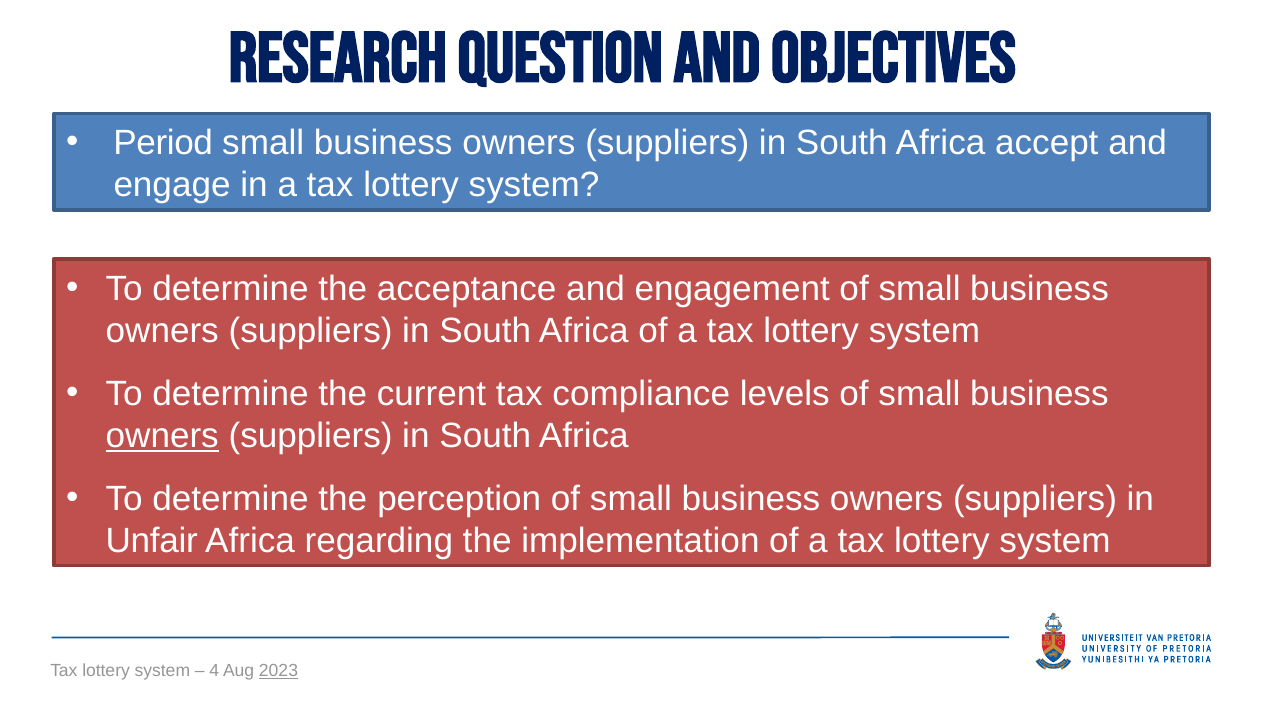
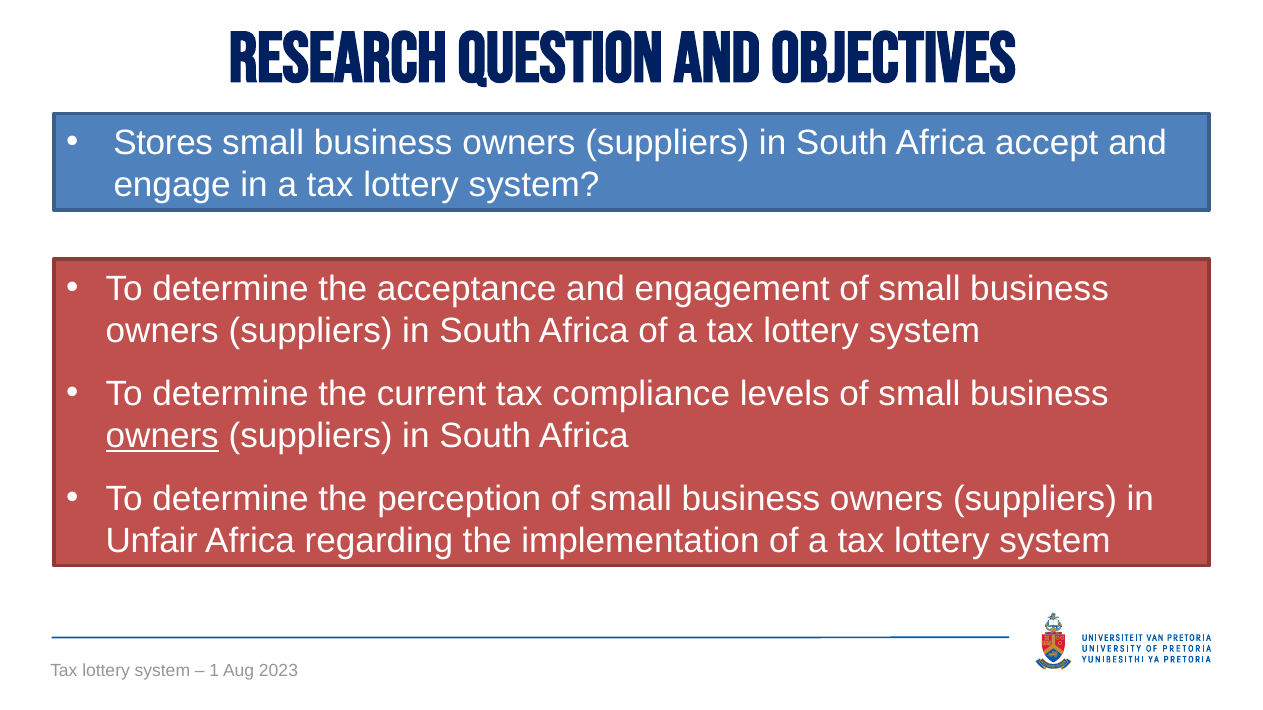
Period: Period -> Stores
4: 4 -> 1
2023 underline: present -> none
